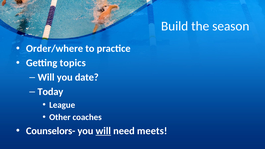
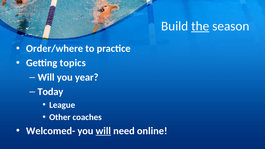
the underline: none -> present
date: date -> year
Counselors-: Counselors- -> Welcomed-
meets: meets -> online
